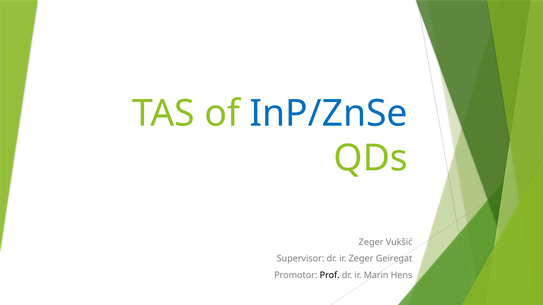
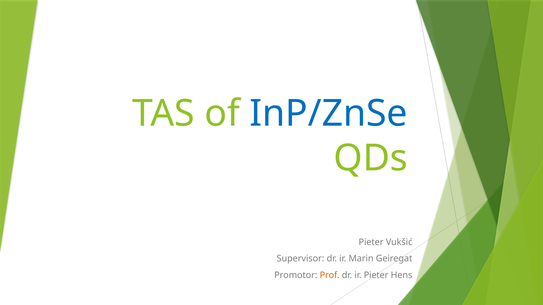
Zeger at (371, 242): Zeger -> Pieter
ir Zeger: Zeger -> Marin
Prof colour: black -> orange
ir Marin: Marin -> Pieter
